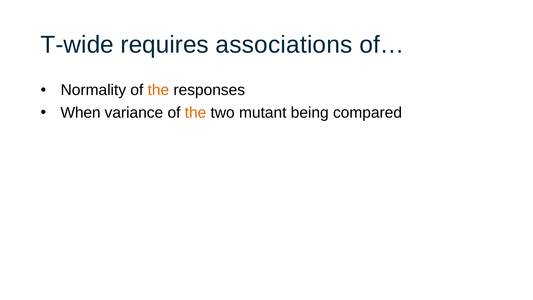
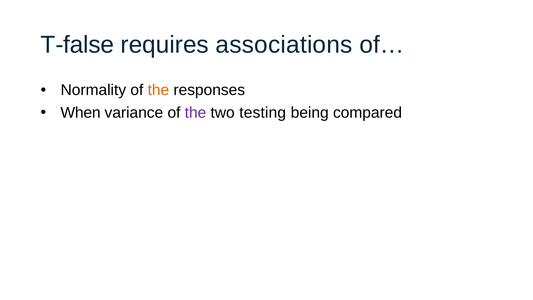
T-wide: T-wide -> T-false
the at (196, 112) colour: orange -> purple
mutant: mutant -> testing
